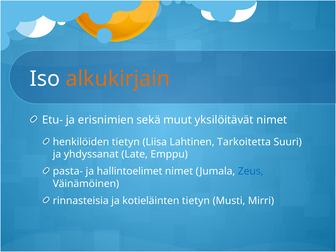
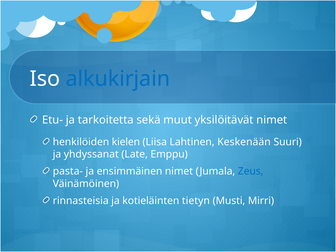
alkukirjain colour: orange -> blue
erisnimien: erisnimien -> tarkoitetta
henkilöiden tietyn: tietyn -> kielen
Tarkoitetta: Tarkoitetta -> Keskenään
hallintoelimet: hallintoelimet -> ensimmäinen
